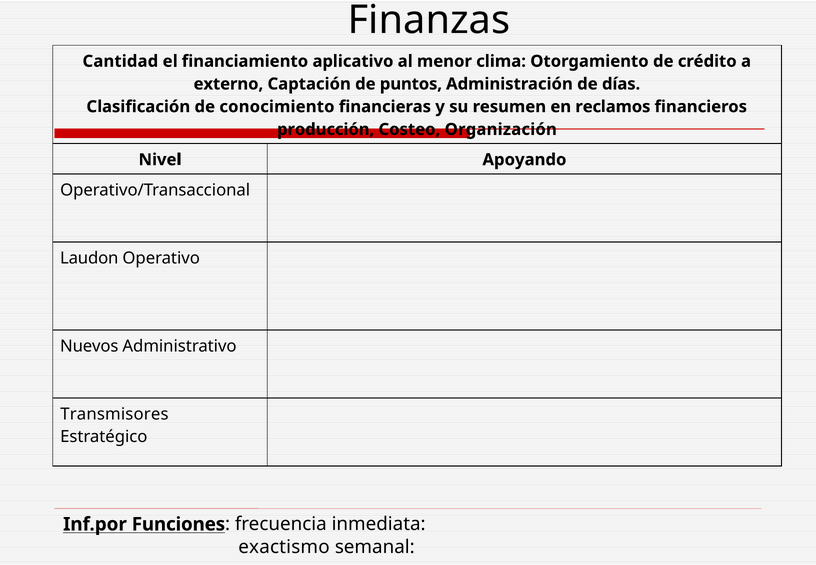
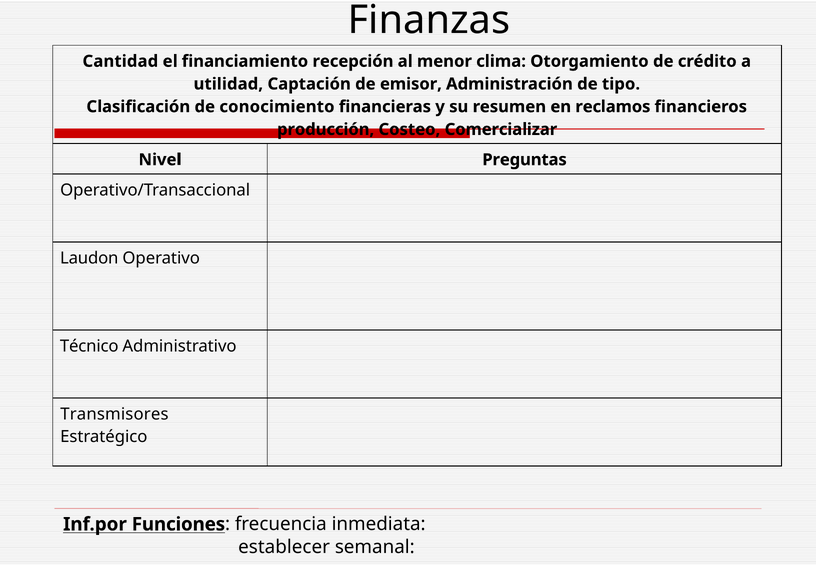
aplicativo: aplicativo -> recepción
externo: externo -> utilidad
puntos: puntos -> emisor
días: días -> tipo
Organización: Organización -> Comercializar
Apoyando: Apoyando -> Preguntas
Nuevos: Nuevos -> Técnico
exactismo: exactismo -> establecer
